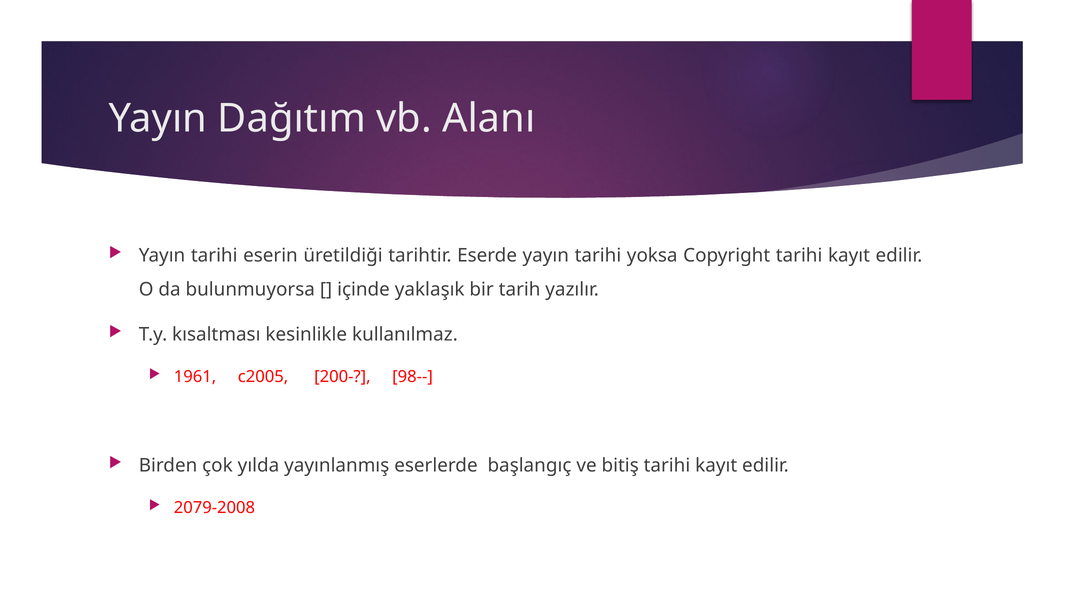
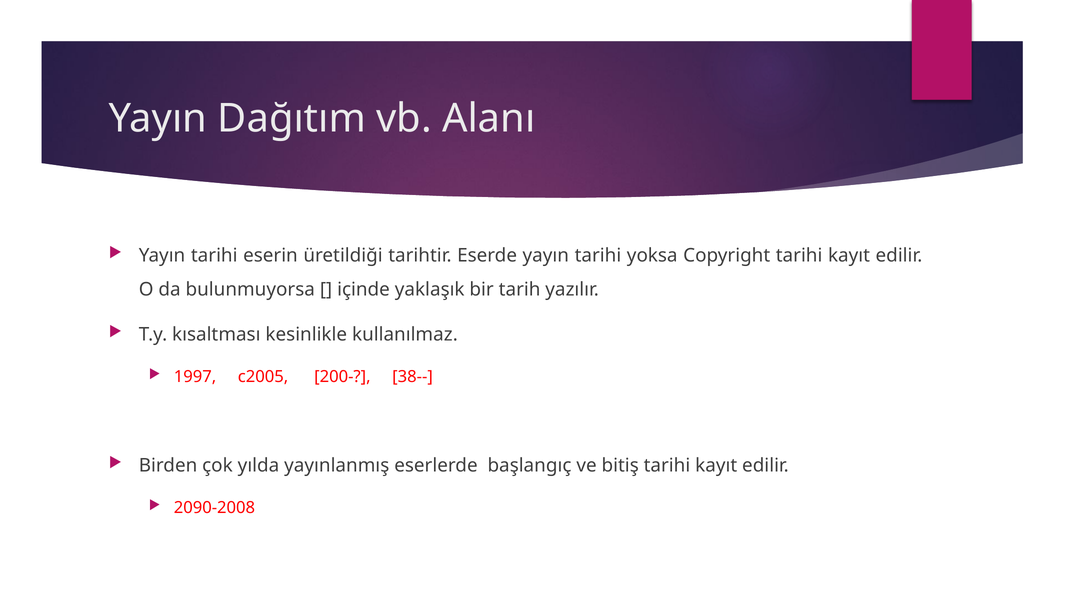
1961: 1961 -> 1997
98--: 98-- -> 38--
2079-2008: 2079-2008 -> 2090-2008
